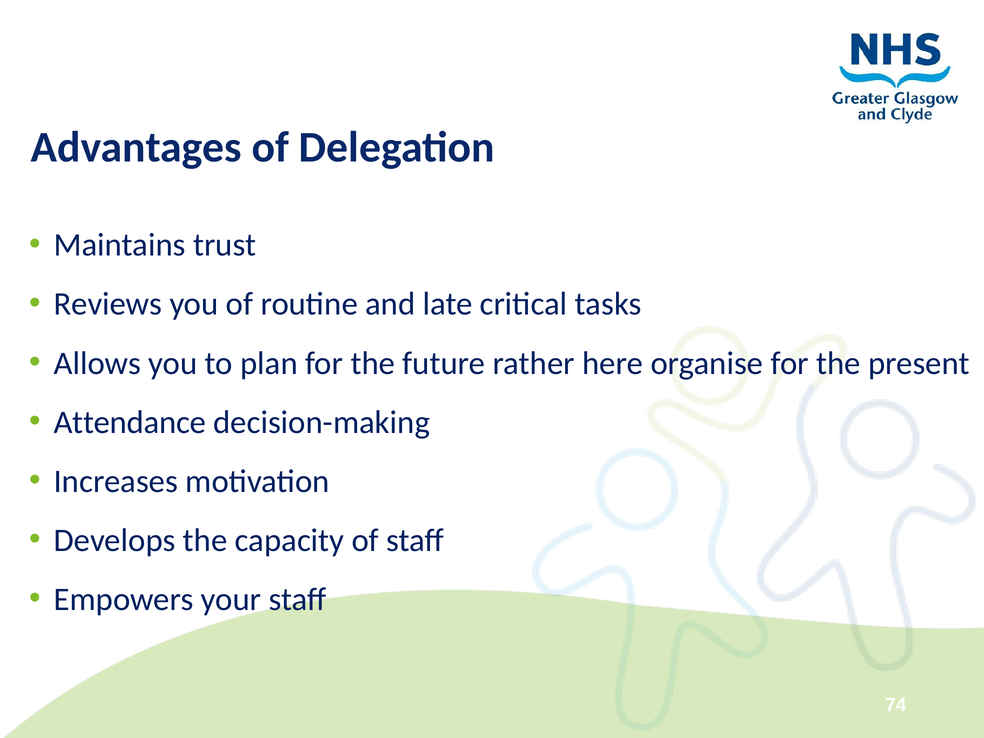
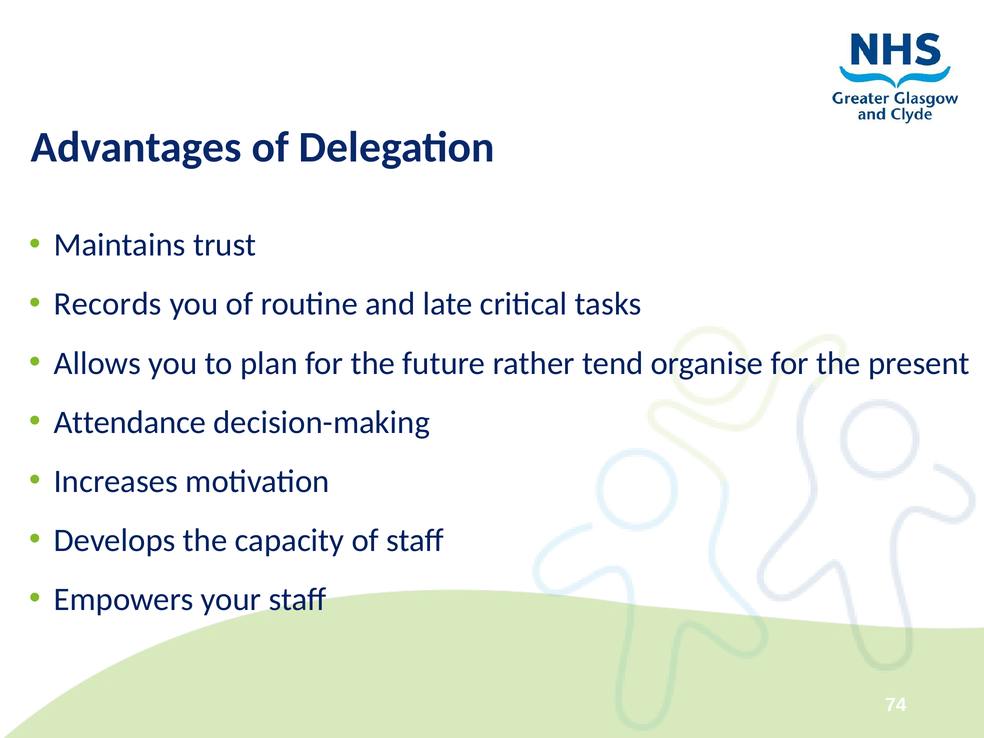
Reviews: Reviews -> Records
here: here -> tend
